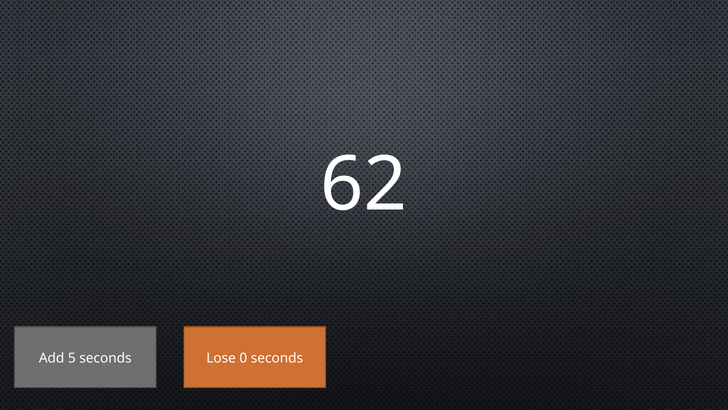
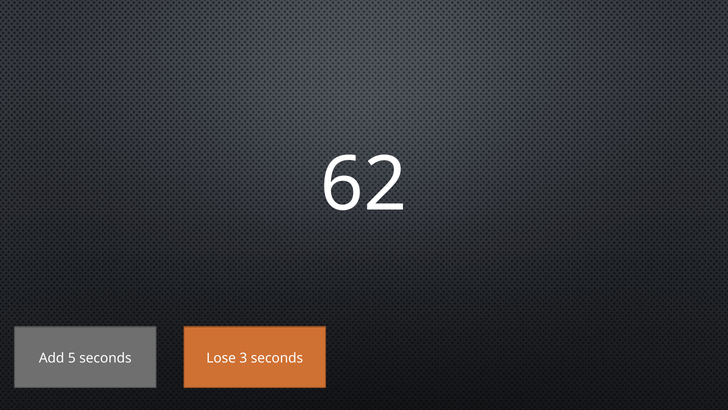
0: 0 -> 3
